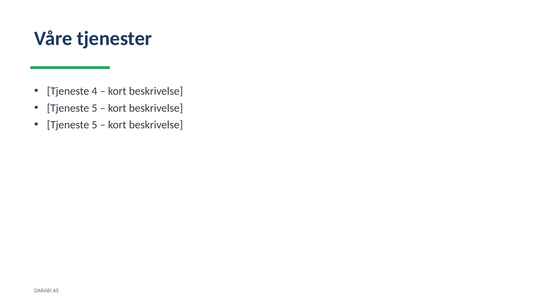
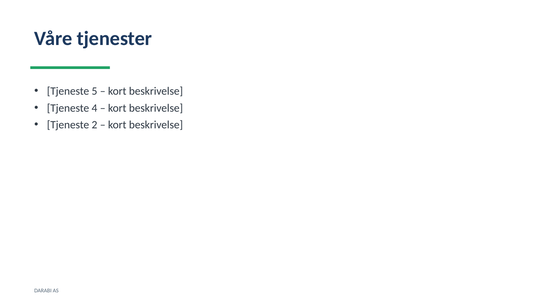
4: 4 -> 5
5 at (94, 108): 5 -> 4
5 at (94, 125): 5 -> 2
